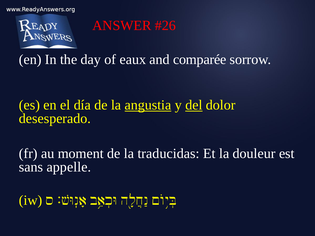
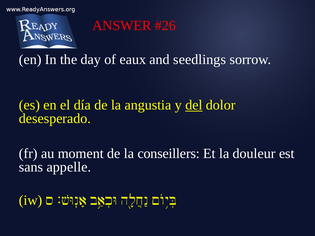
comparée: comparée -> seedlings
angustia underline: present -> none
traducidas: traducidas -> conseillers
